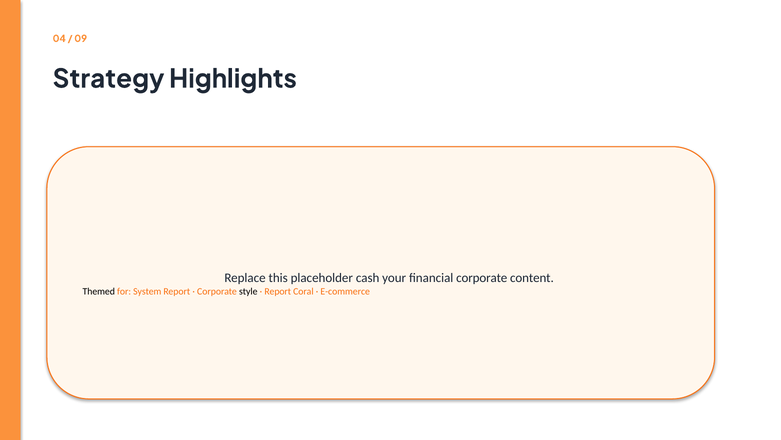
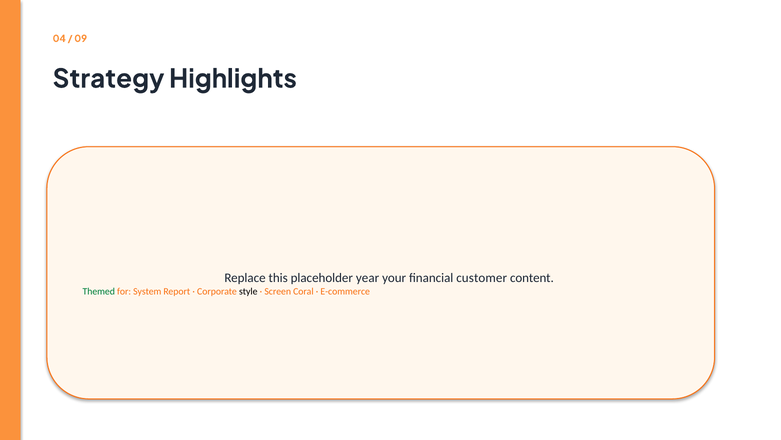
cash: cash -> year
financial corporate: corporate -> customer
Themed colour: black -> green
Report at (278, 291): Report -> Screen
